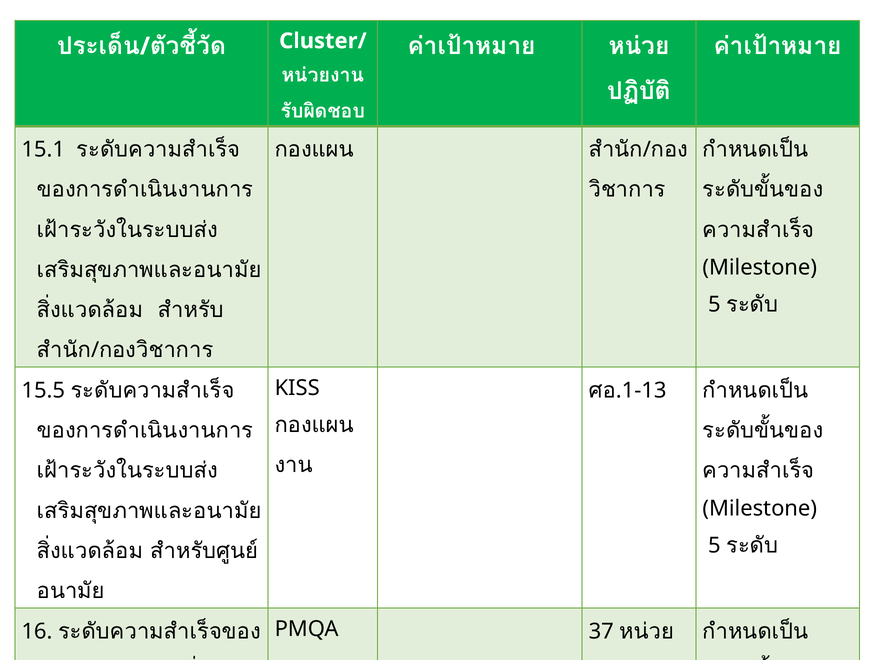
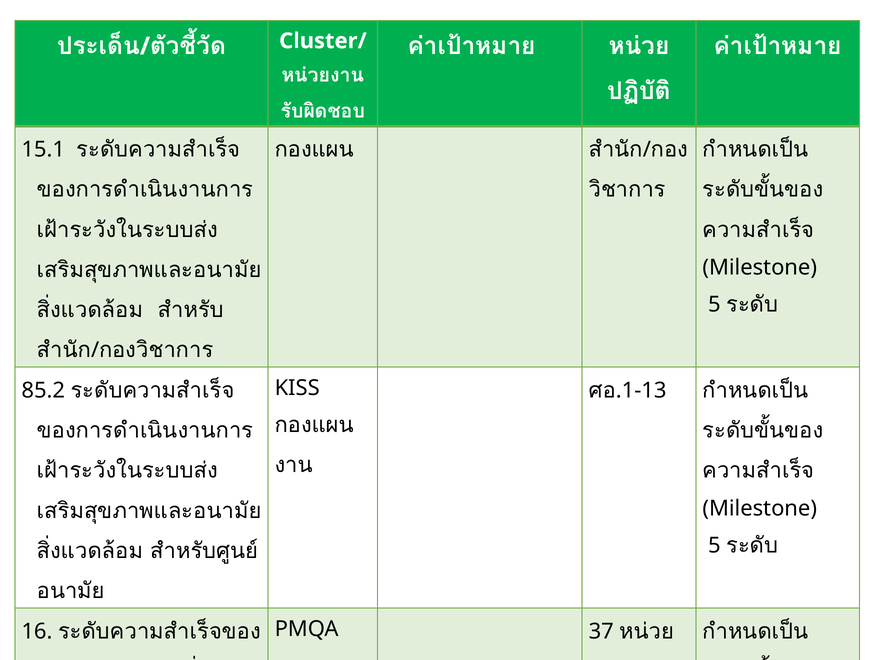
15.5: 15.5 -> 85.2
